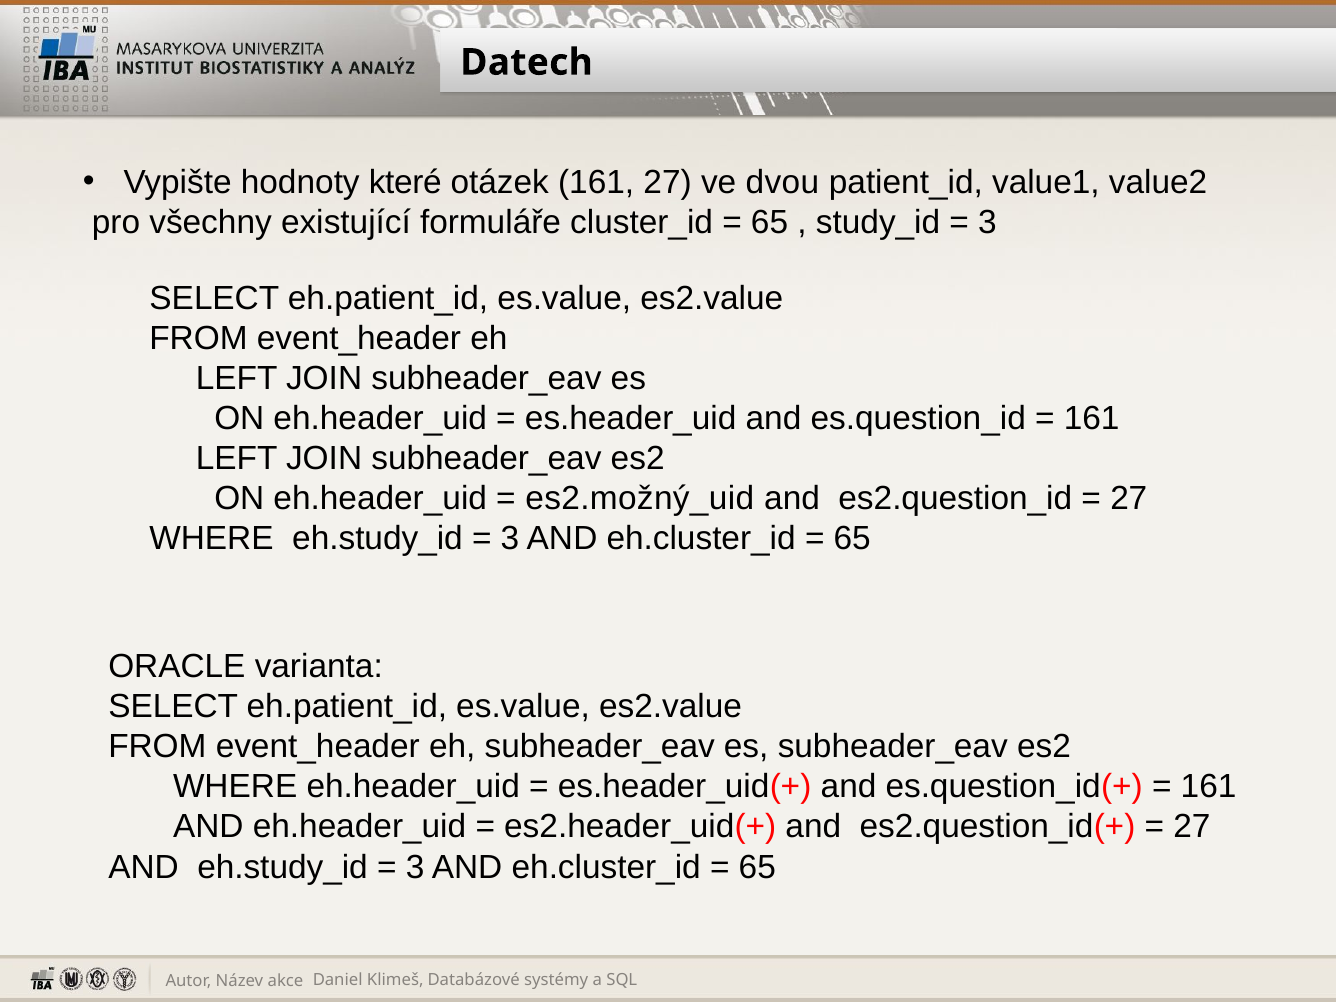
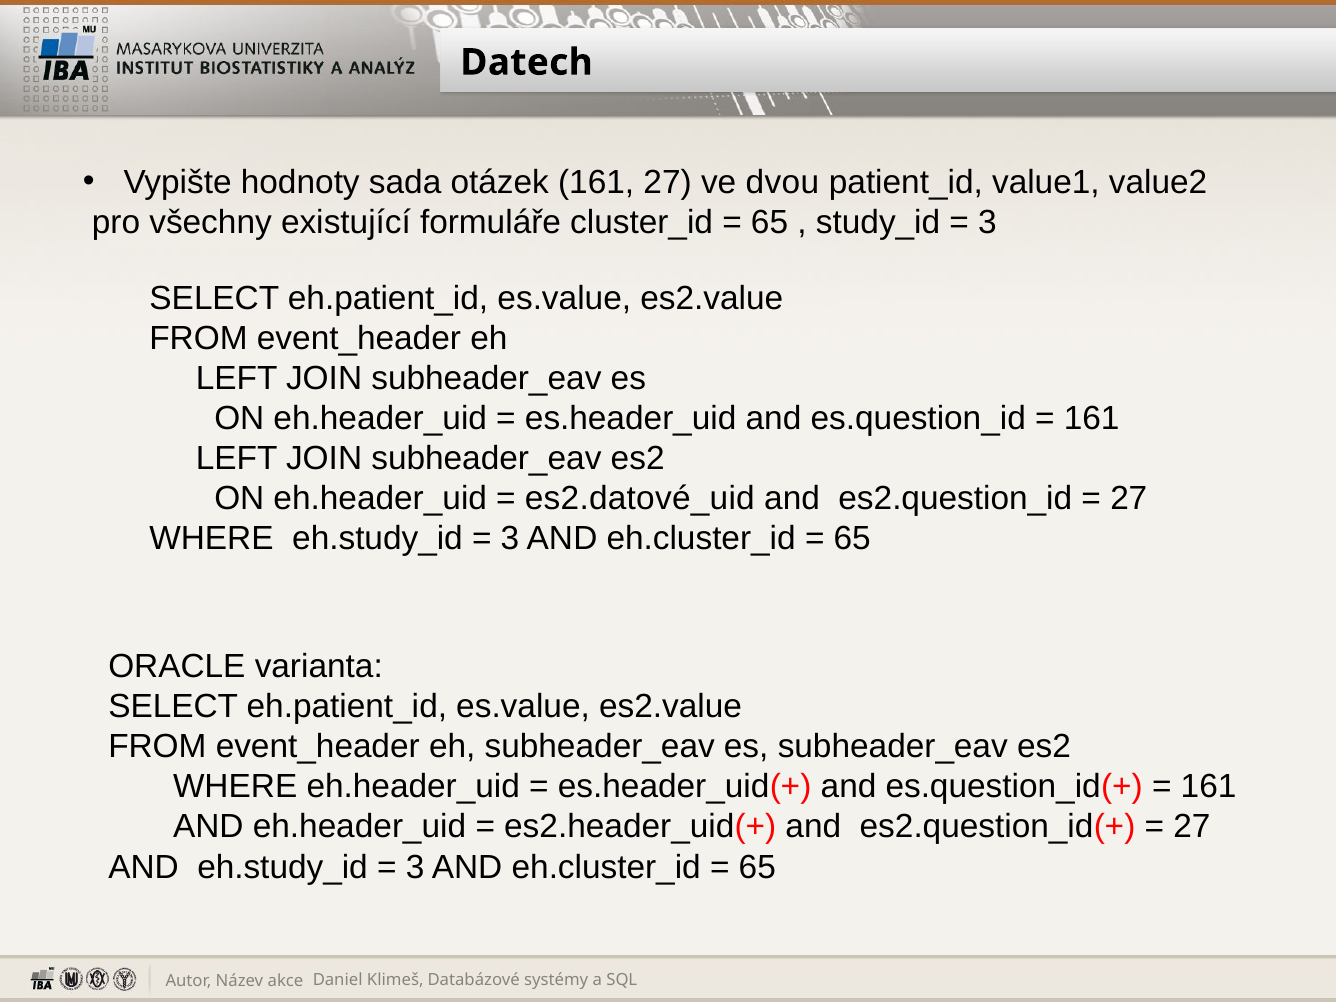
které: které -> sada
es2.možný_uid: es2.možný_uid -> es2.datové_uid
